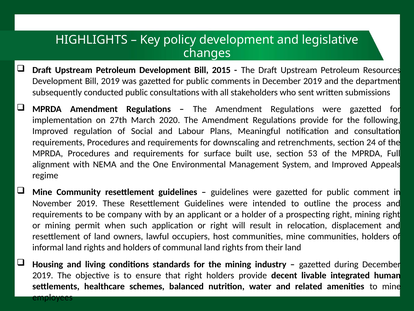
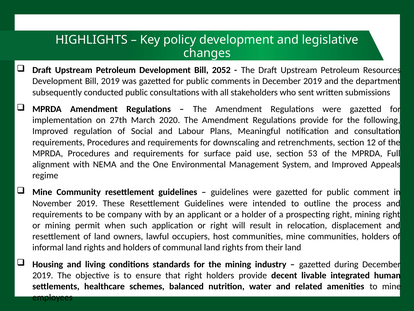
2015: 2015 -> 2052
24: 24 -> 12
built: built -> paid
